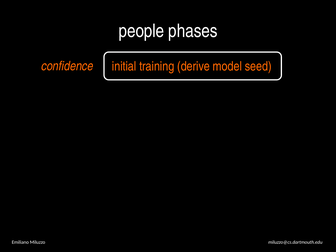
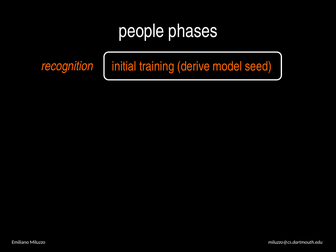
confidence: confidence -> recognition
